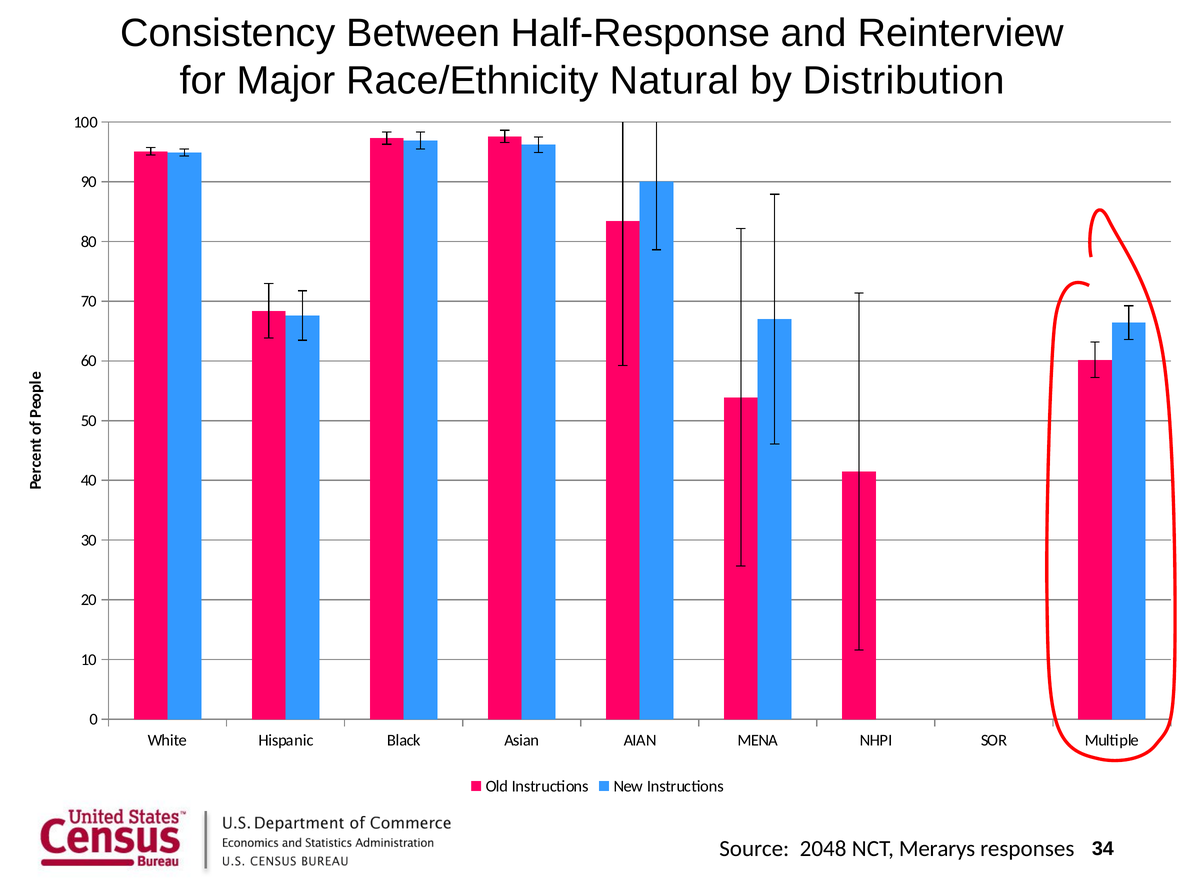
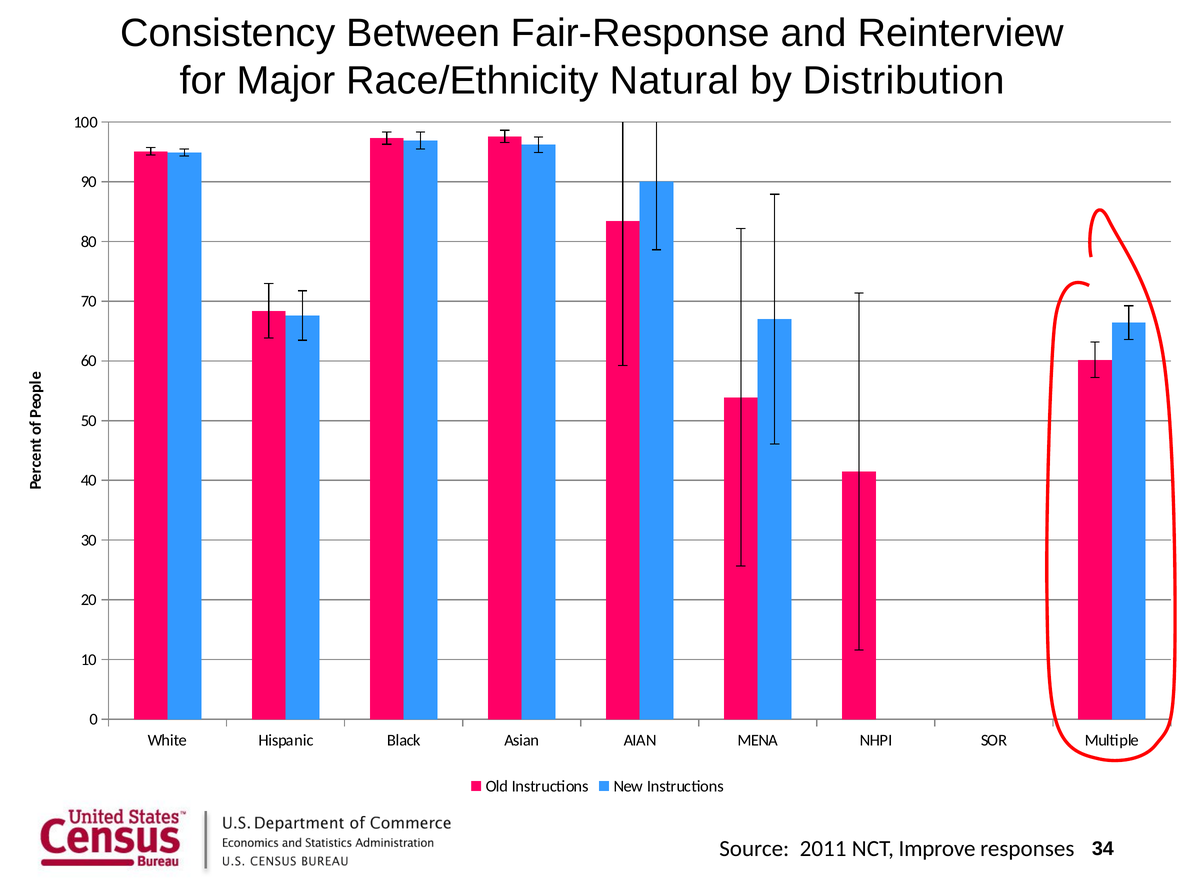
Half-Response: Half-Response -> Fair-Response
2048: 2048 -> 2011
Merarys: Merarys -> Improve
